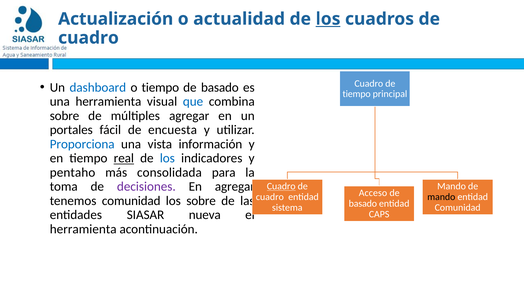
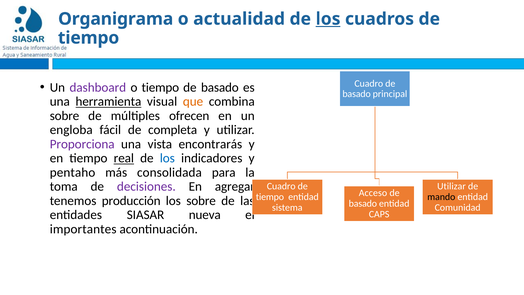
Actualización: Actualización -> Organigrama
cuadro at (88, 38): cuadro -> tiempo
dashboard colour: blue -> purple
tiempo at (357, 94): tiempo -> basado
herramienta at (108, 102) underline: none -> present
que colour: blue -> orange
múltiples agregar: agregar -> ofrecen
portales: portales -> engloba
encuesta: encuesta -> completa
Proporciona colour: blue -> purple
información: información -> encontrarás
Cuadro at (281, 186) underline: present -> none
Mando at (452, 186): Mando -> Utilizar
cuadro at (270, 197): cuadro -> tiempo
tenemos comunidad: comunidad -> producción
herramienta at (83, 229): herramienta -> importantes
